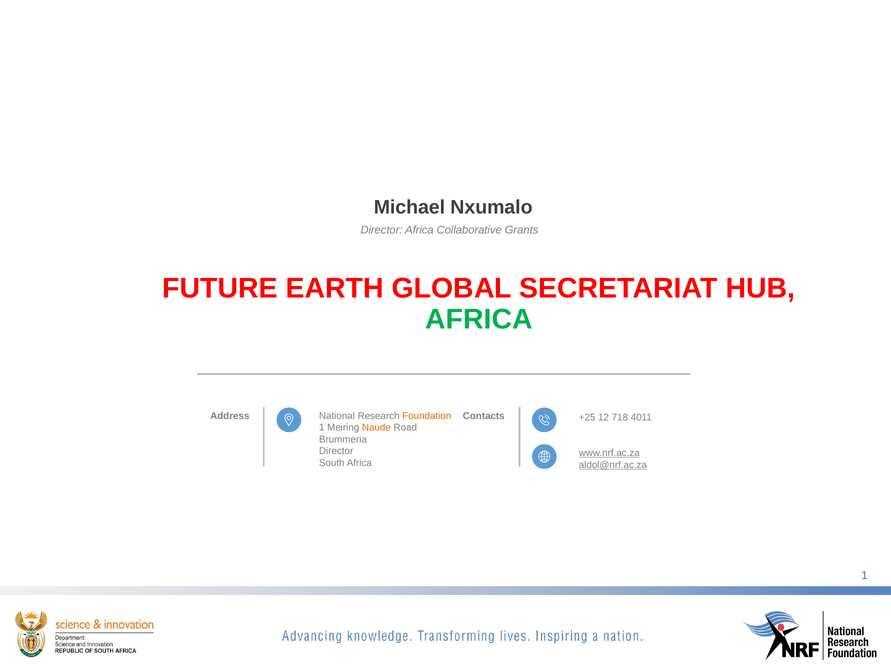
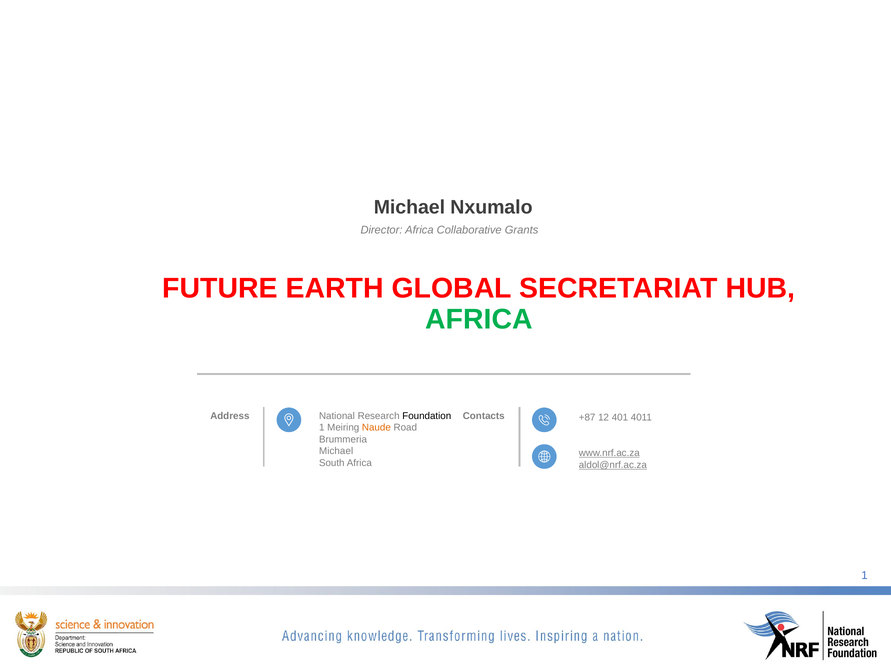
Foundation colour: orange -> black
+25: +25 -> +87
718: 718 -> 401
Director at (336, 451): Director -> Michael
